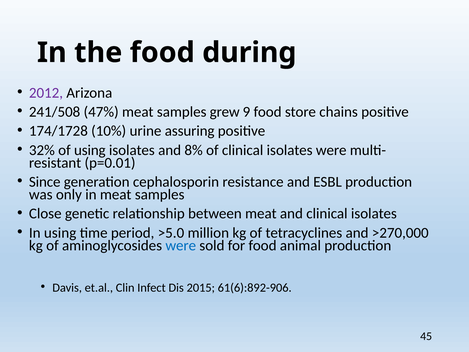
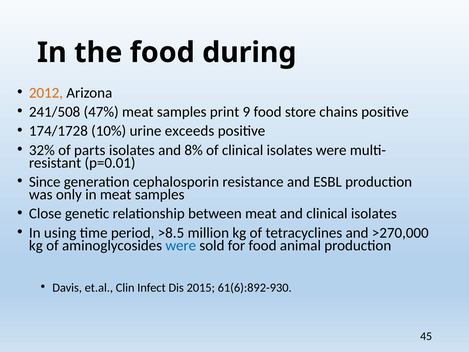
2012 colour: purple -> orange
grew: grew -> print
assuring: assuring -> exceeds
of using: using -> parts
>5.0: >5.0 -> >8.5
61(6):892-906: 61(6):892-906 -> 61(6):892-930
